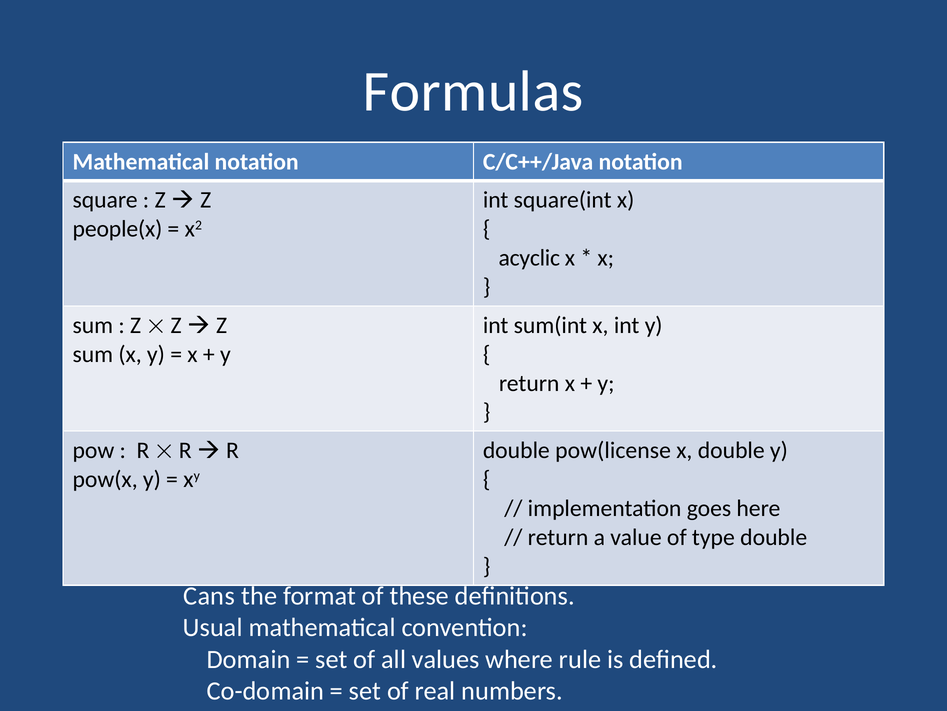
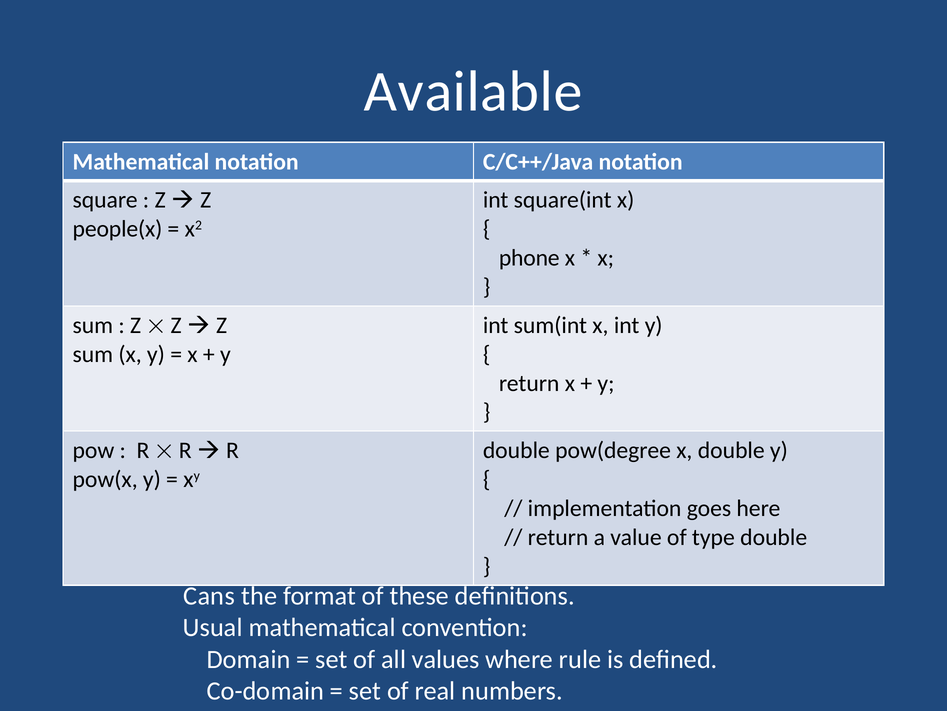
Formulas: Formulas -> Available
acyclic: acyclic -> phone
pow(license: pow(license -> pow(degree
